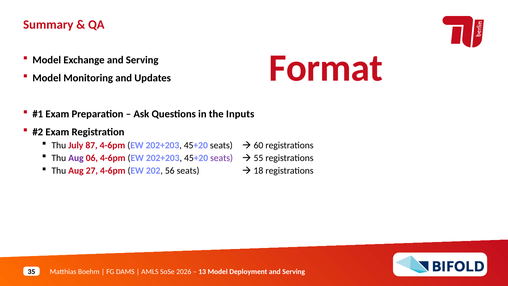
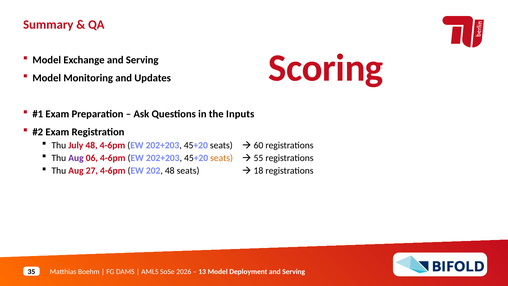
Format: Format -> Scoring
July 87: 87 -> 48
seats at (222, 158) colour: purple -> orange
202 56: 56 -> 48
